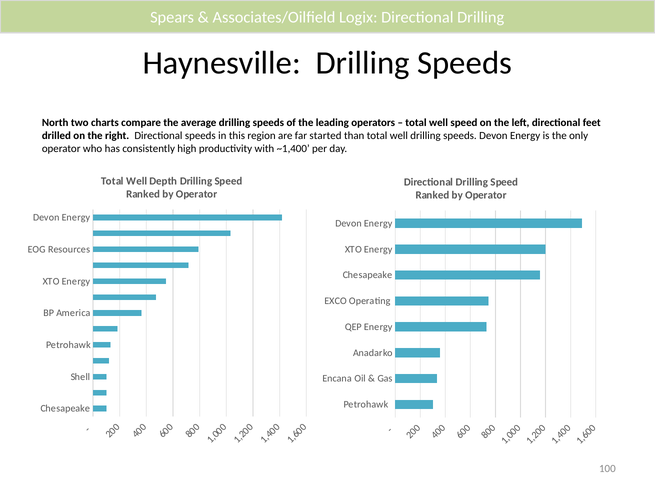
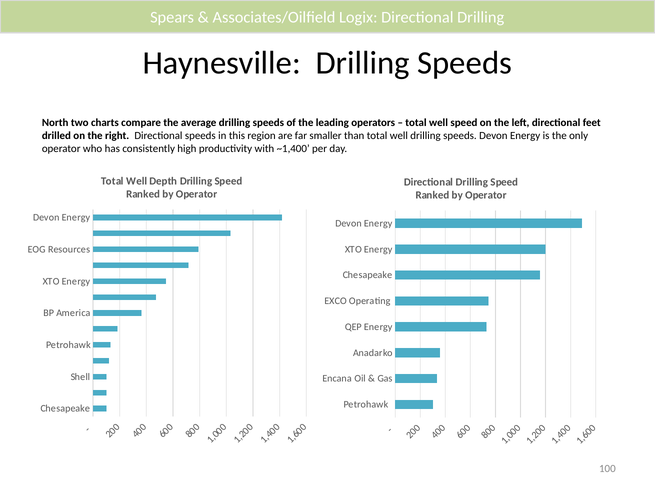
started: started -> smaller
